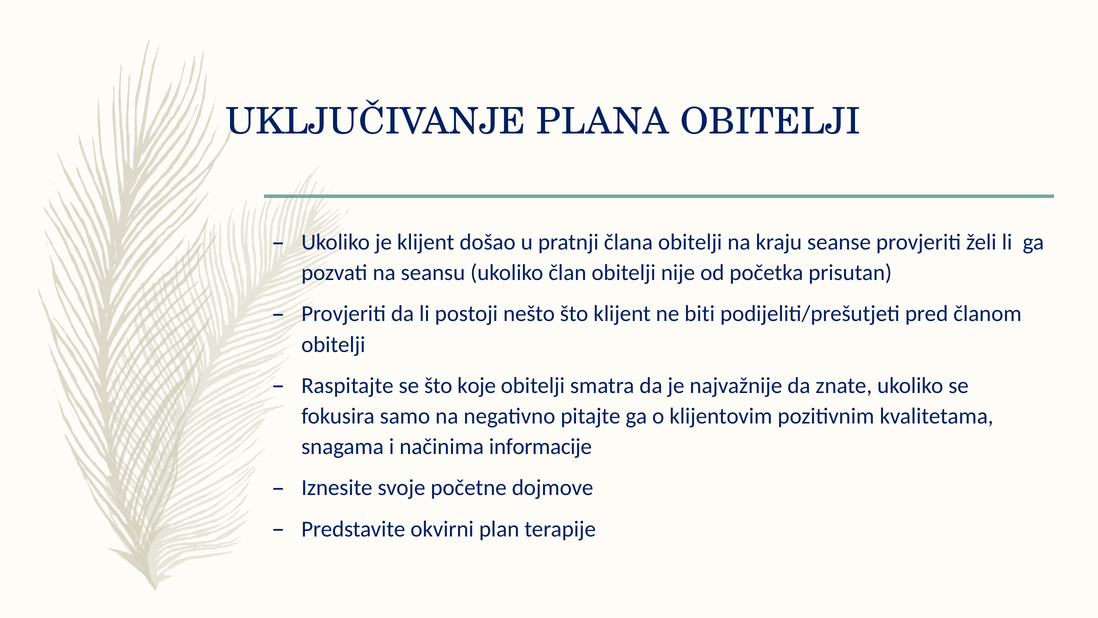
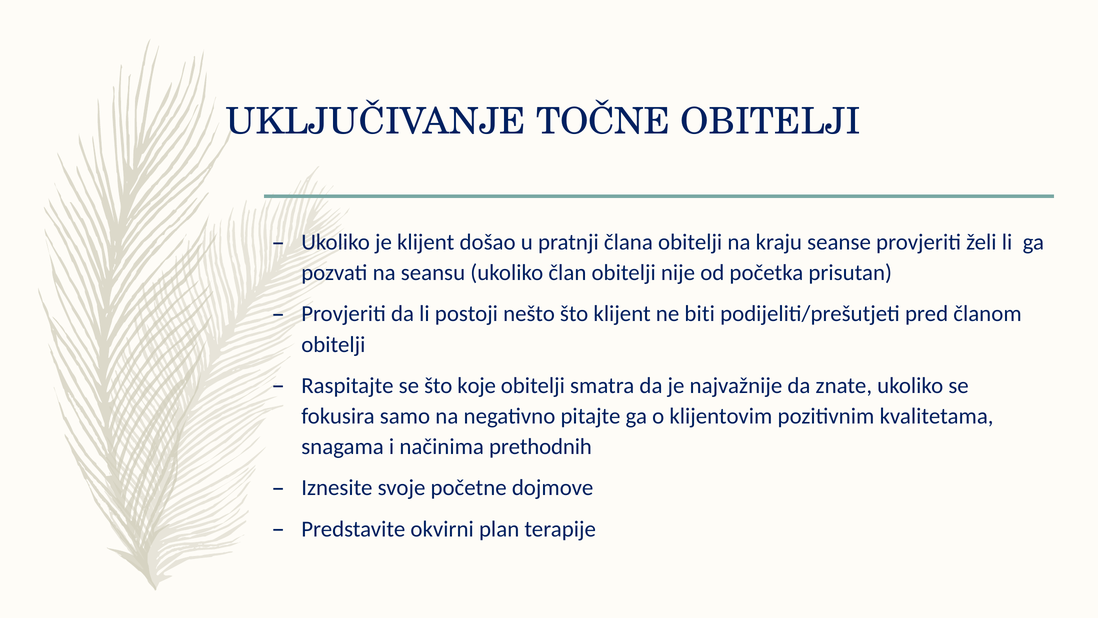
PLANA: PLANA -> TOČNE
informacije: informacije -> prethodnih
